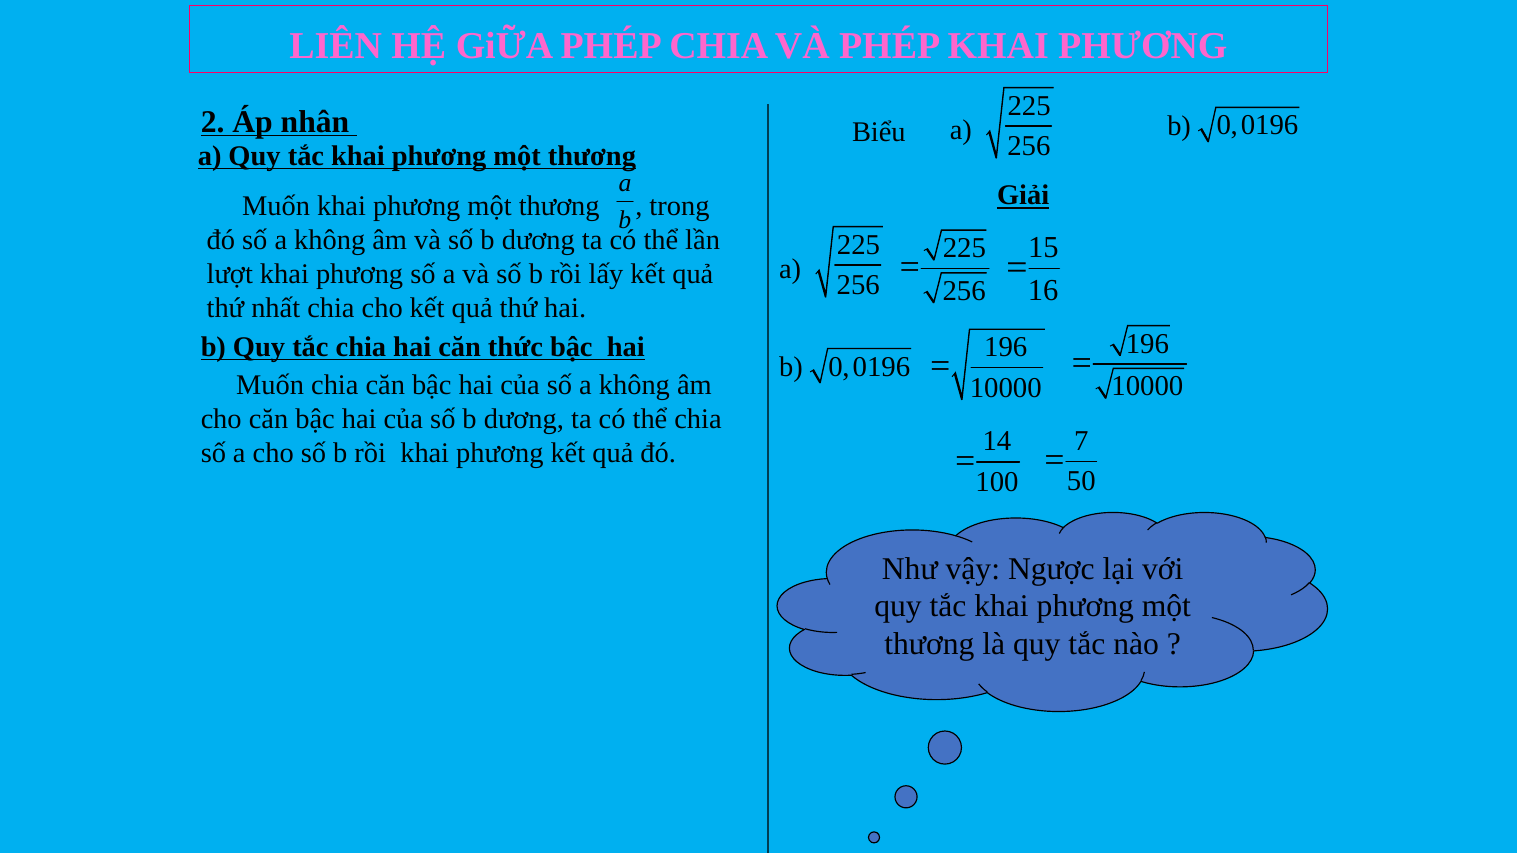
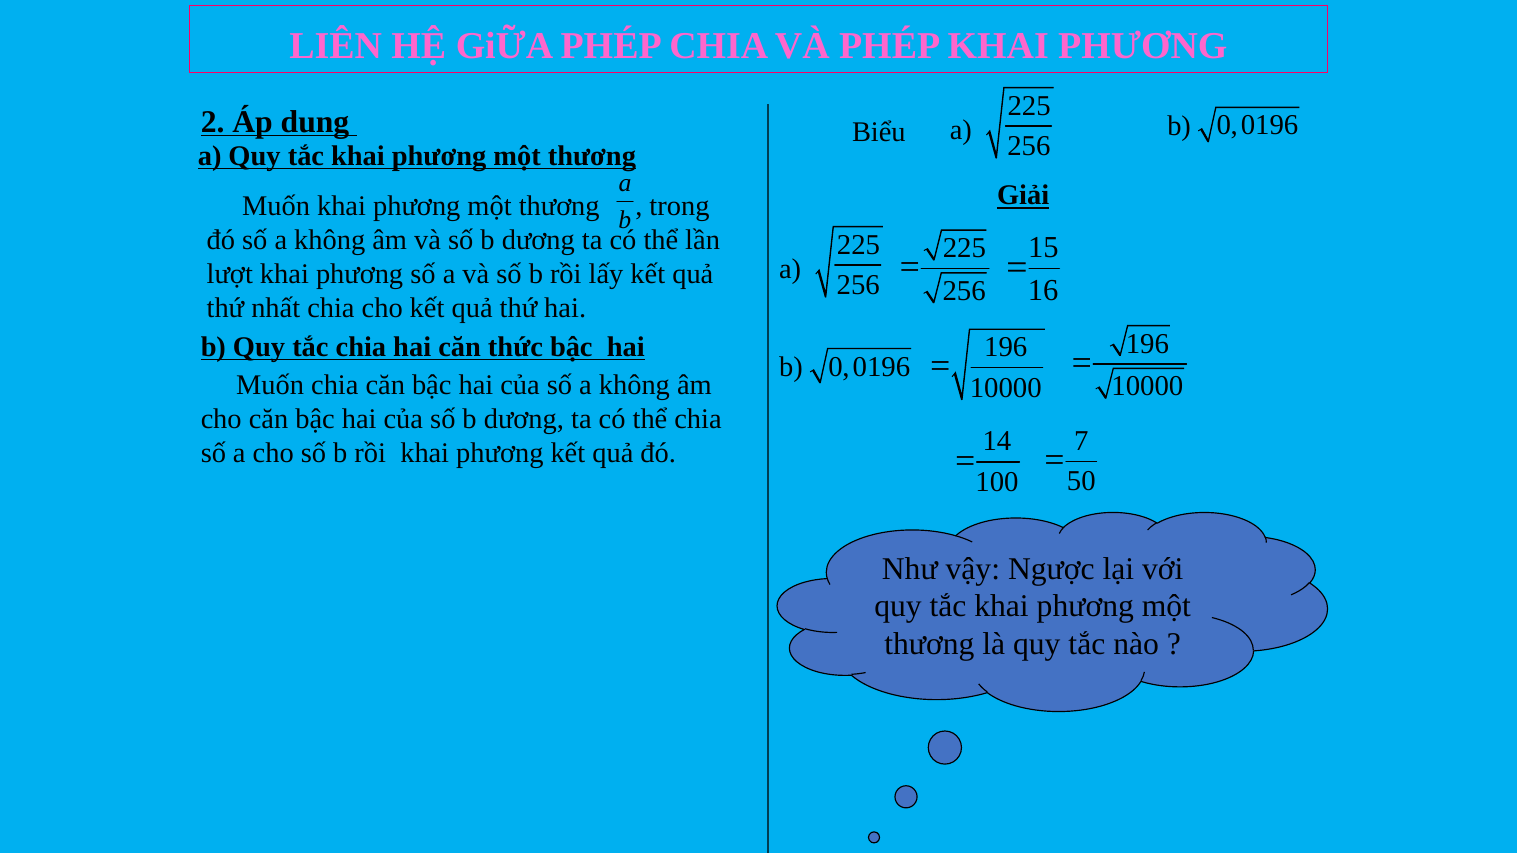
nhân: nhân -> dung
